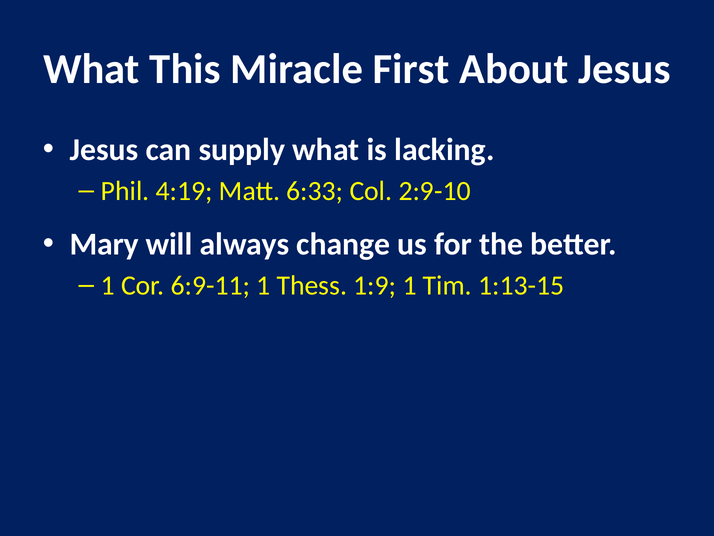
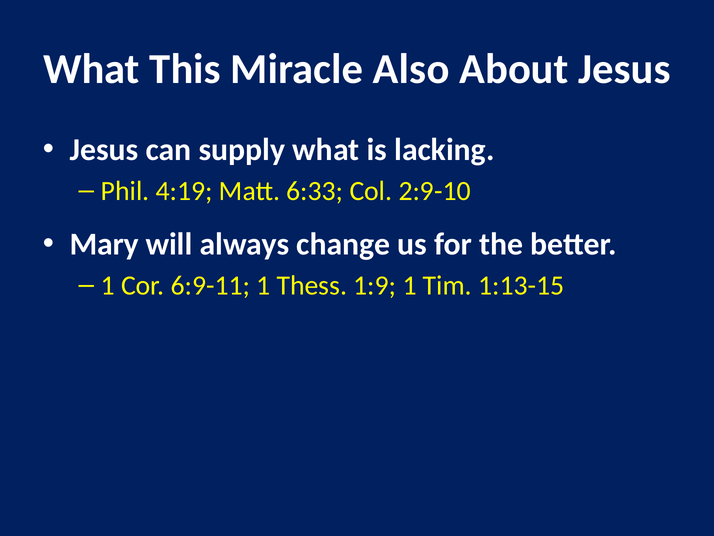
First: First -> Also
